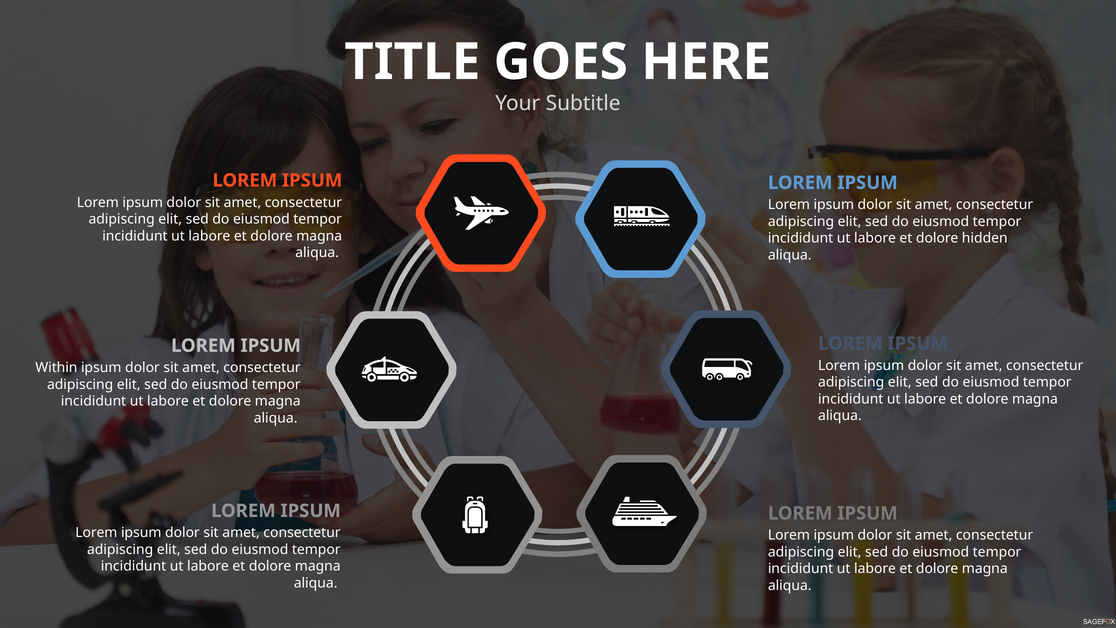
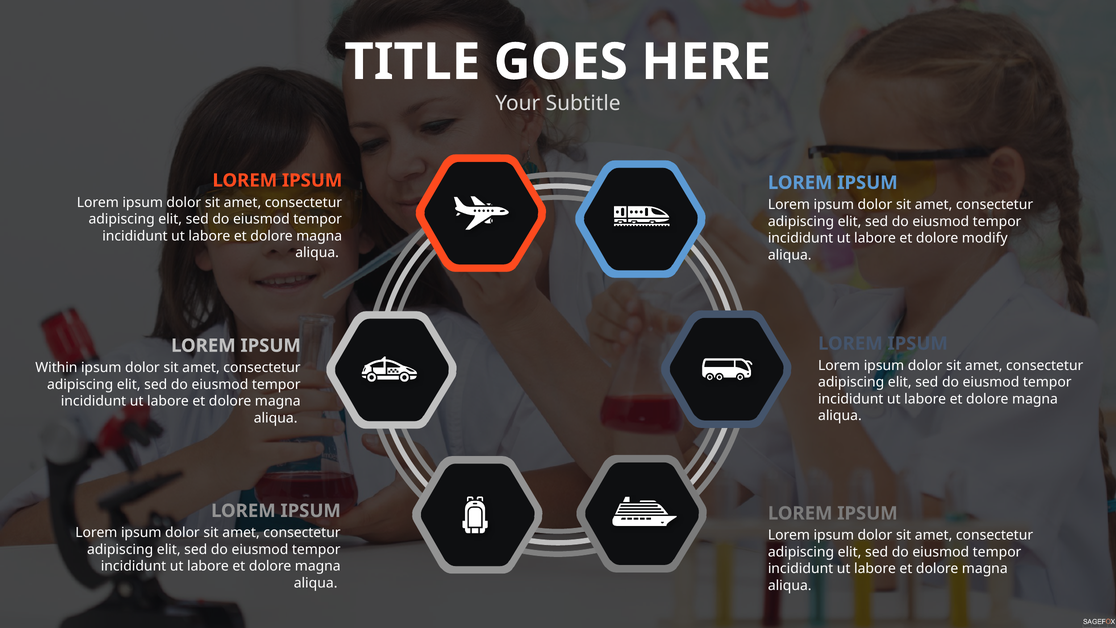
hidden: hidden -> modify
